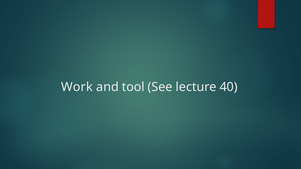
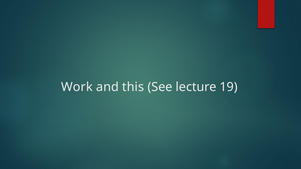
tool: tool -> this
40: 40 -> 19
